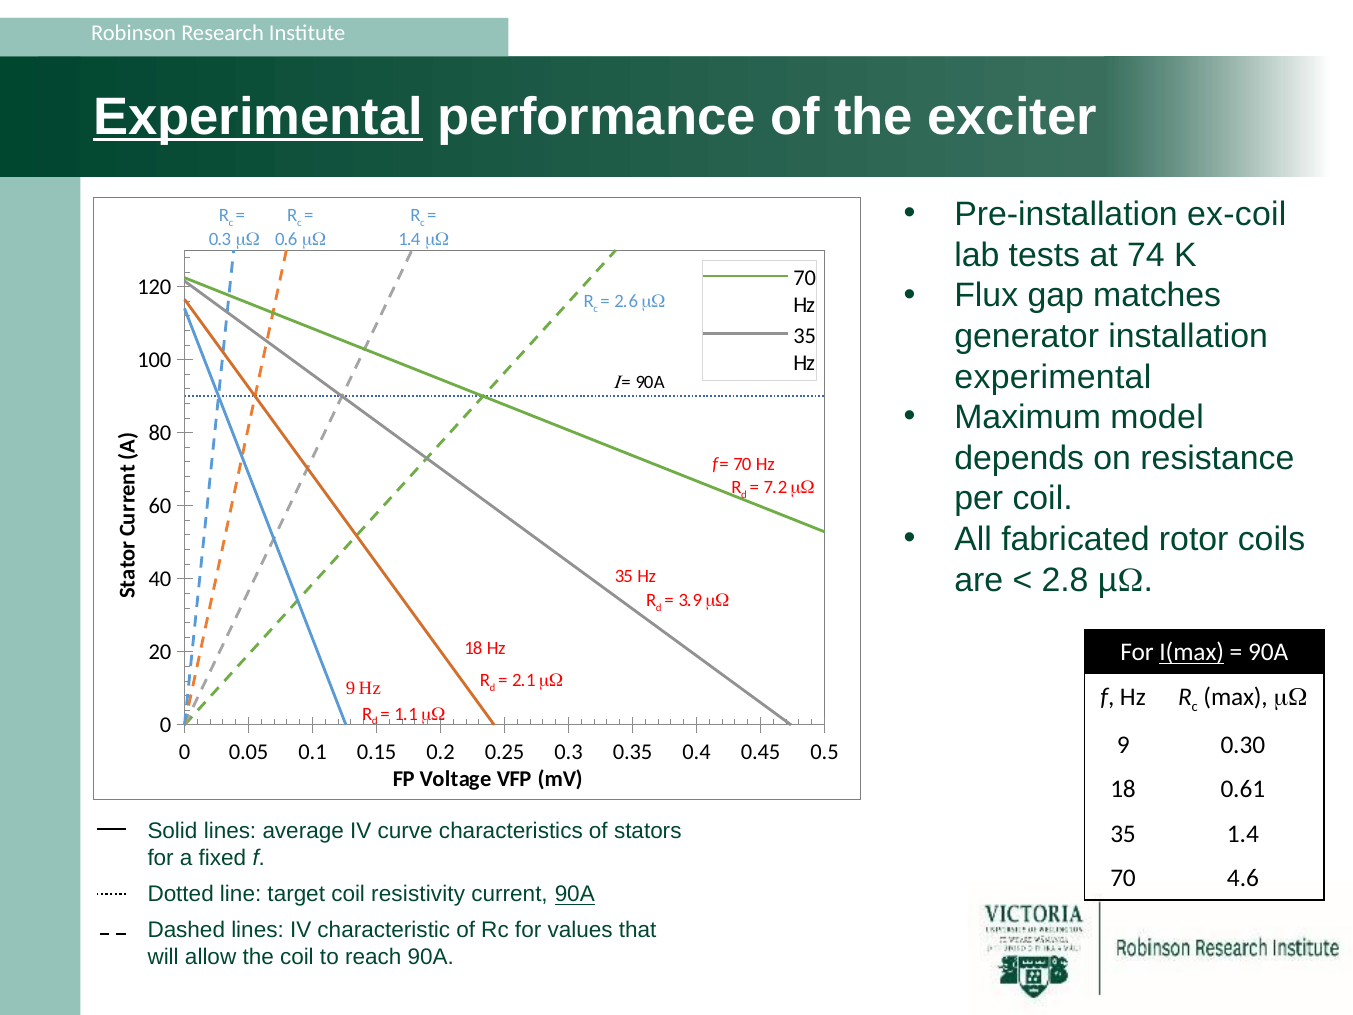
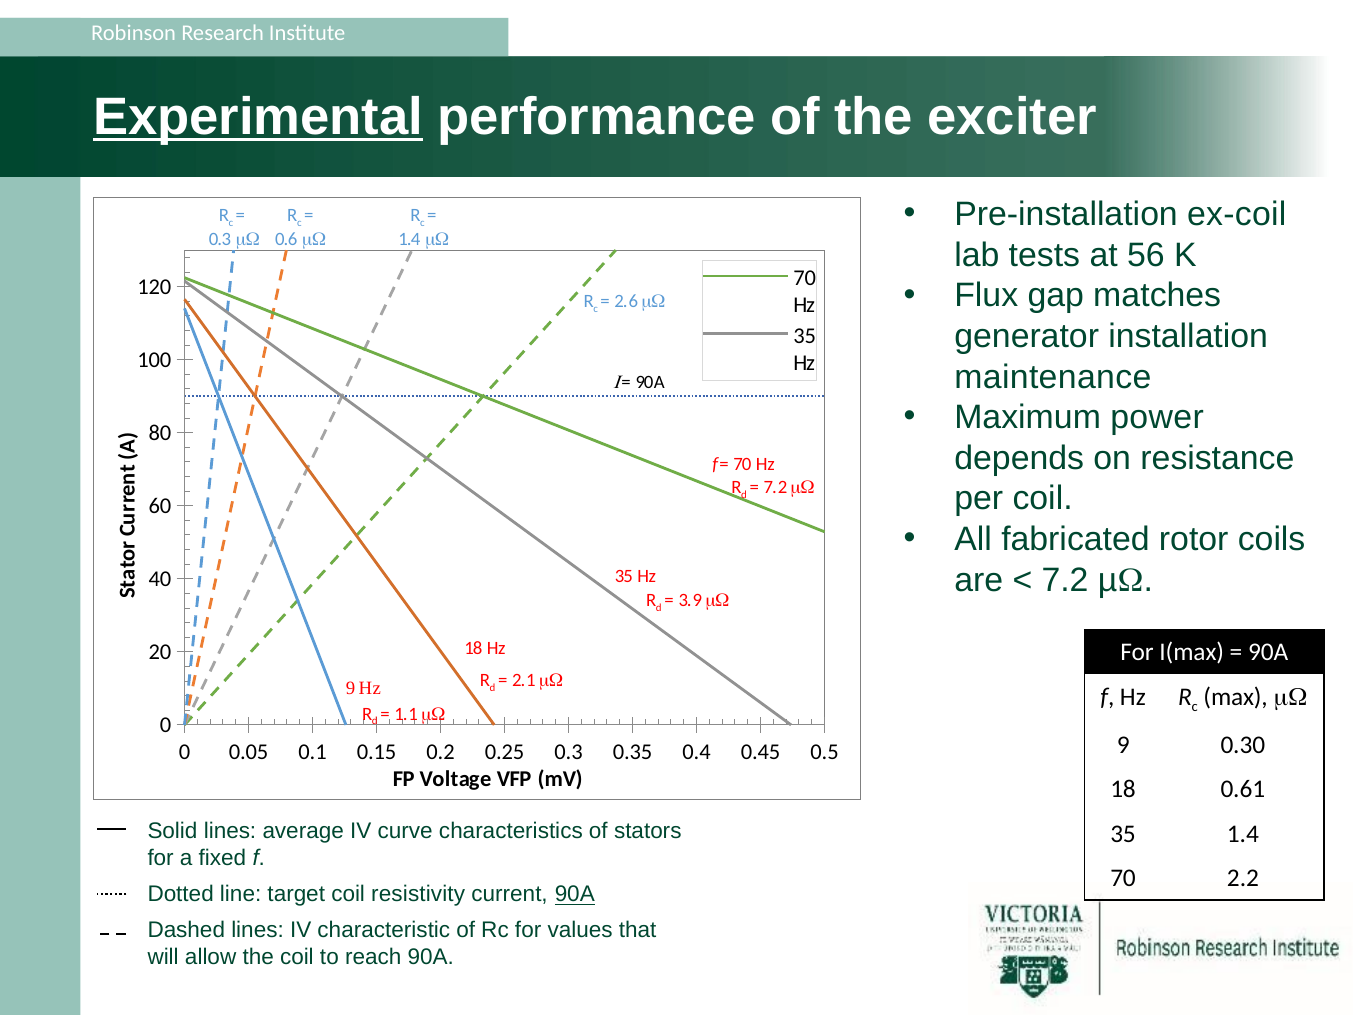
74: 74 -> 56
experimental at (1053, 377): experimental -> maintenance
model: model -> power
2.8 at (1065, 580): 2.8 -> 7.2
I(max underline: present -> none
4.6: 4.6 -> 2.2
